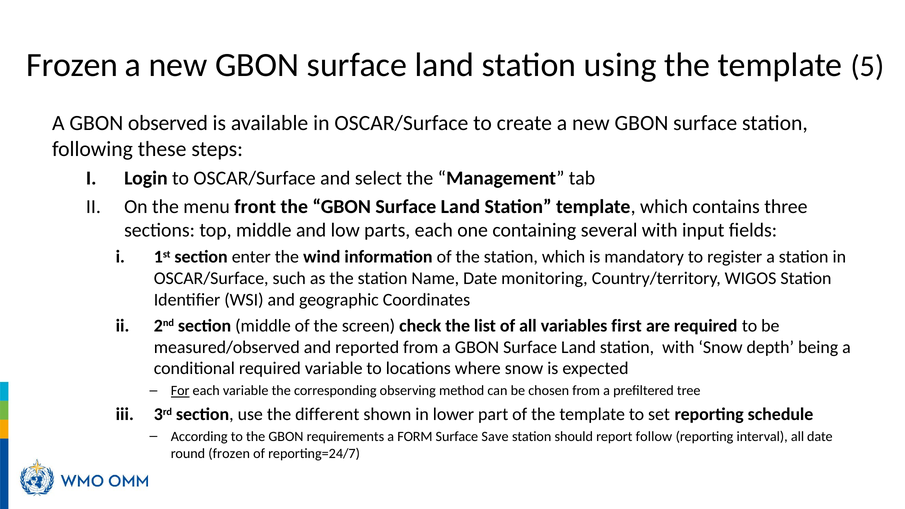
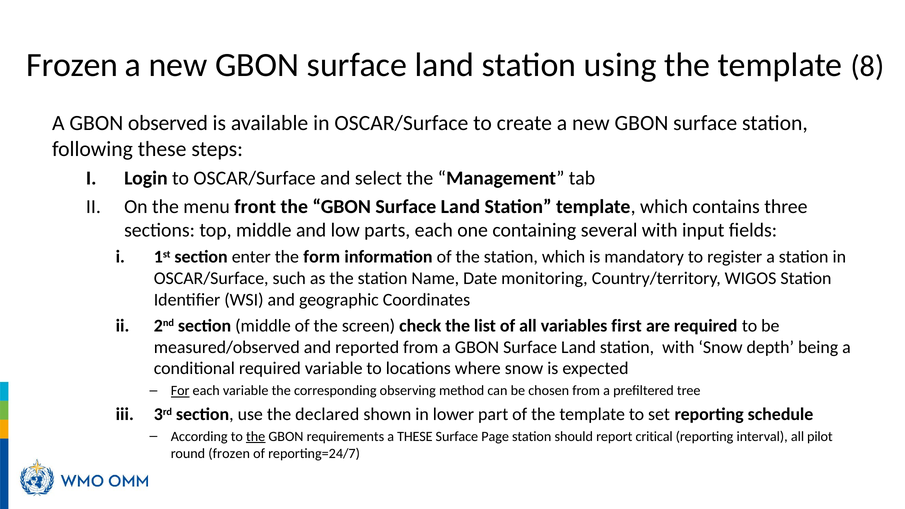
5: 5 -> 8
wind: wind -> form
different: different -> declared
the at (256, 437) underline: none -> present
a FORM: FORM -> THESE
Save: Save -> Page
follow: follow -> critical
all date: date -> pilot
